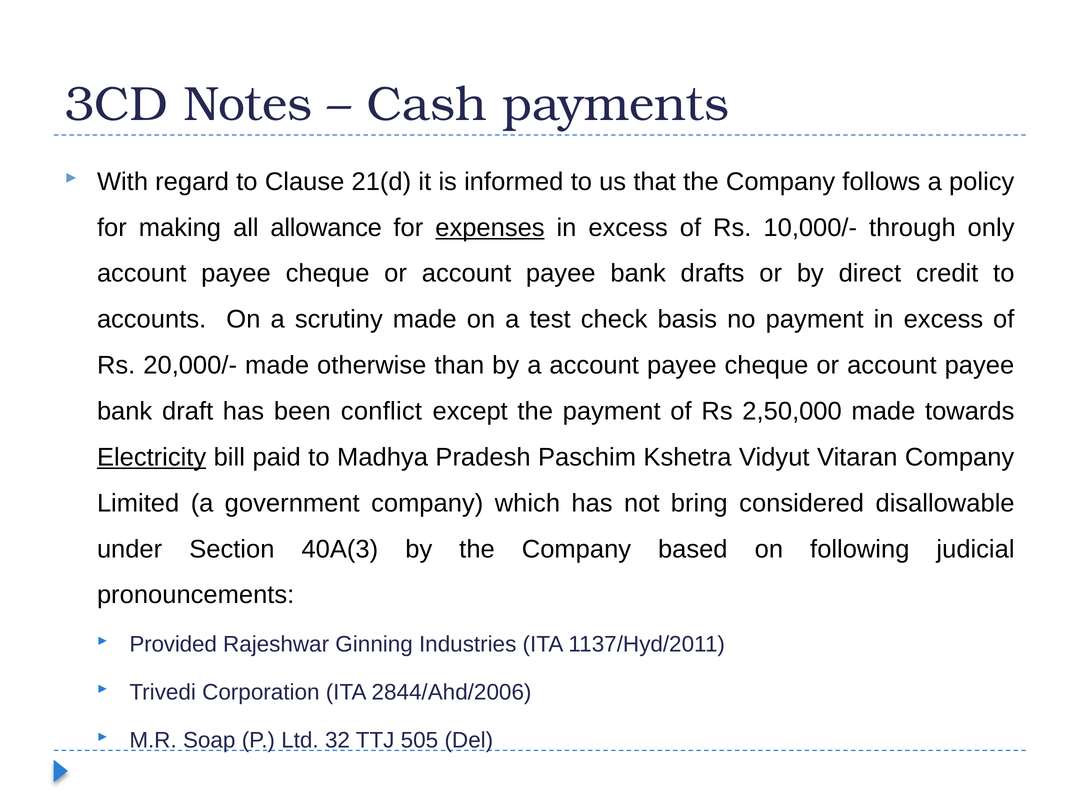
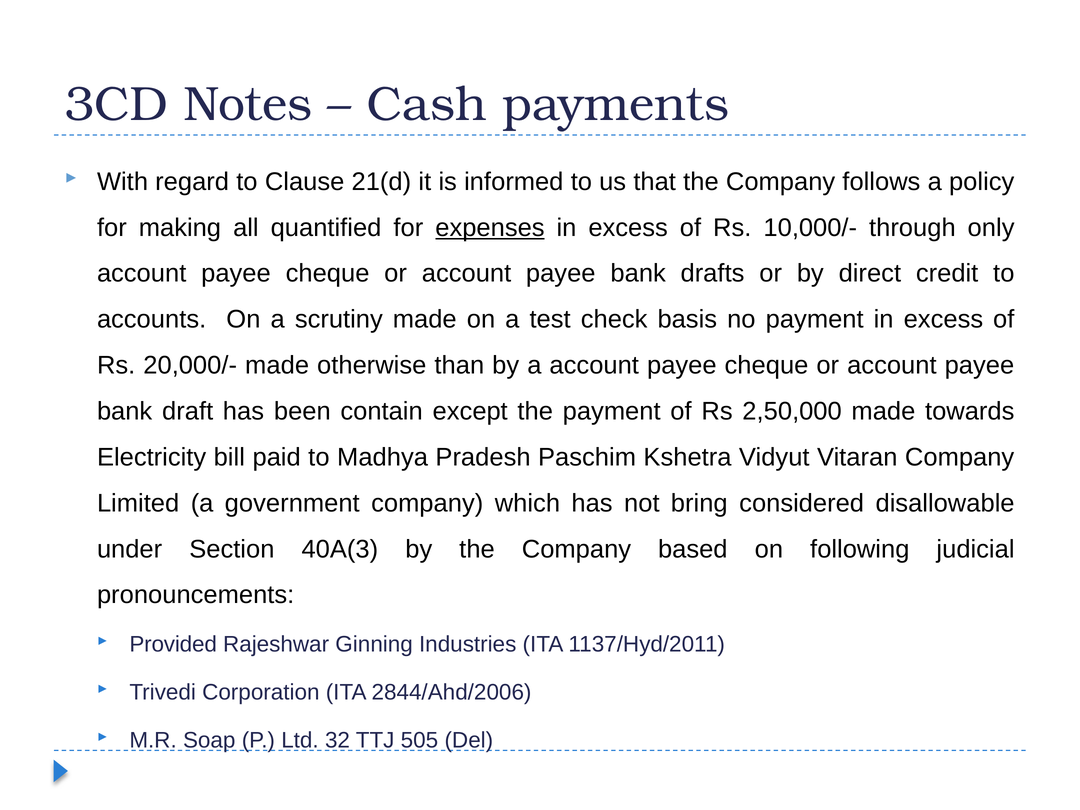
allowance: allowance -> quantified
conflict: conflict -> contain
Electricity underline: present -> none
